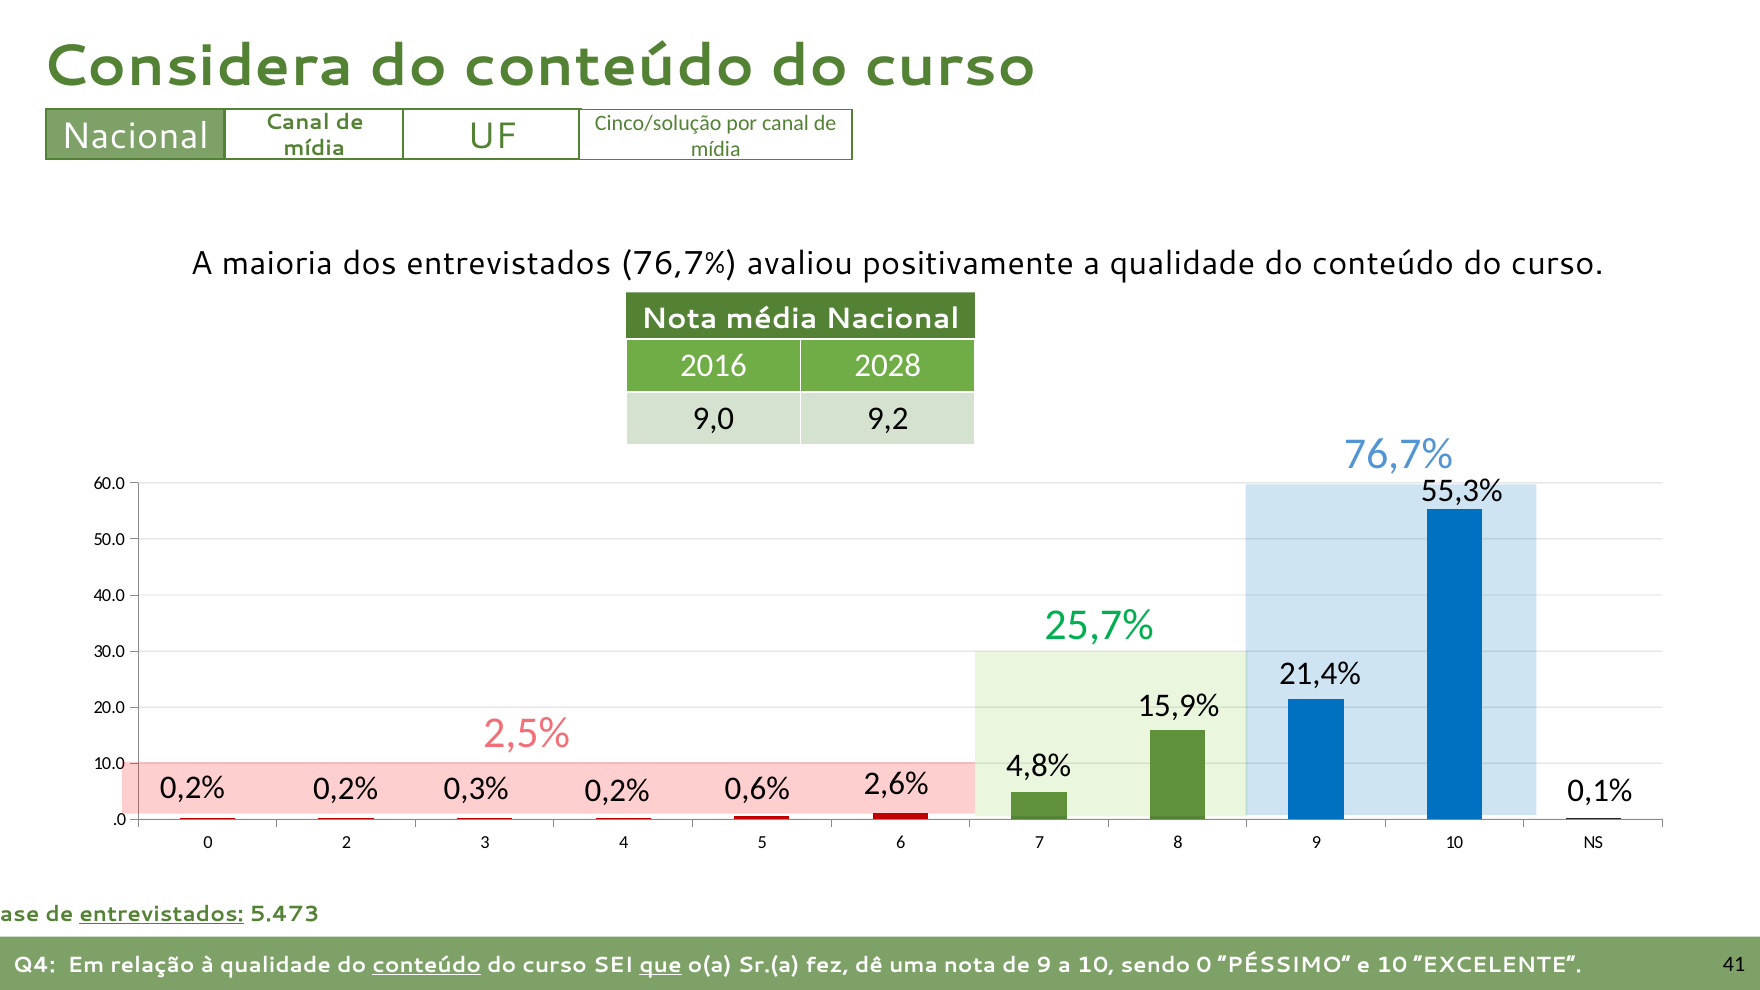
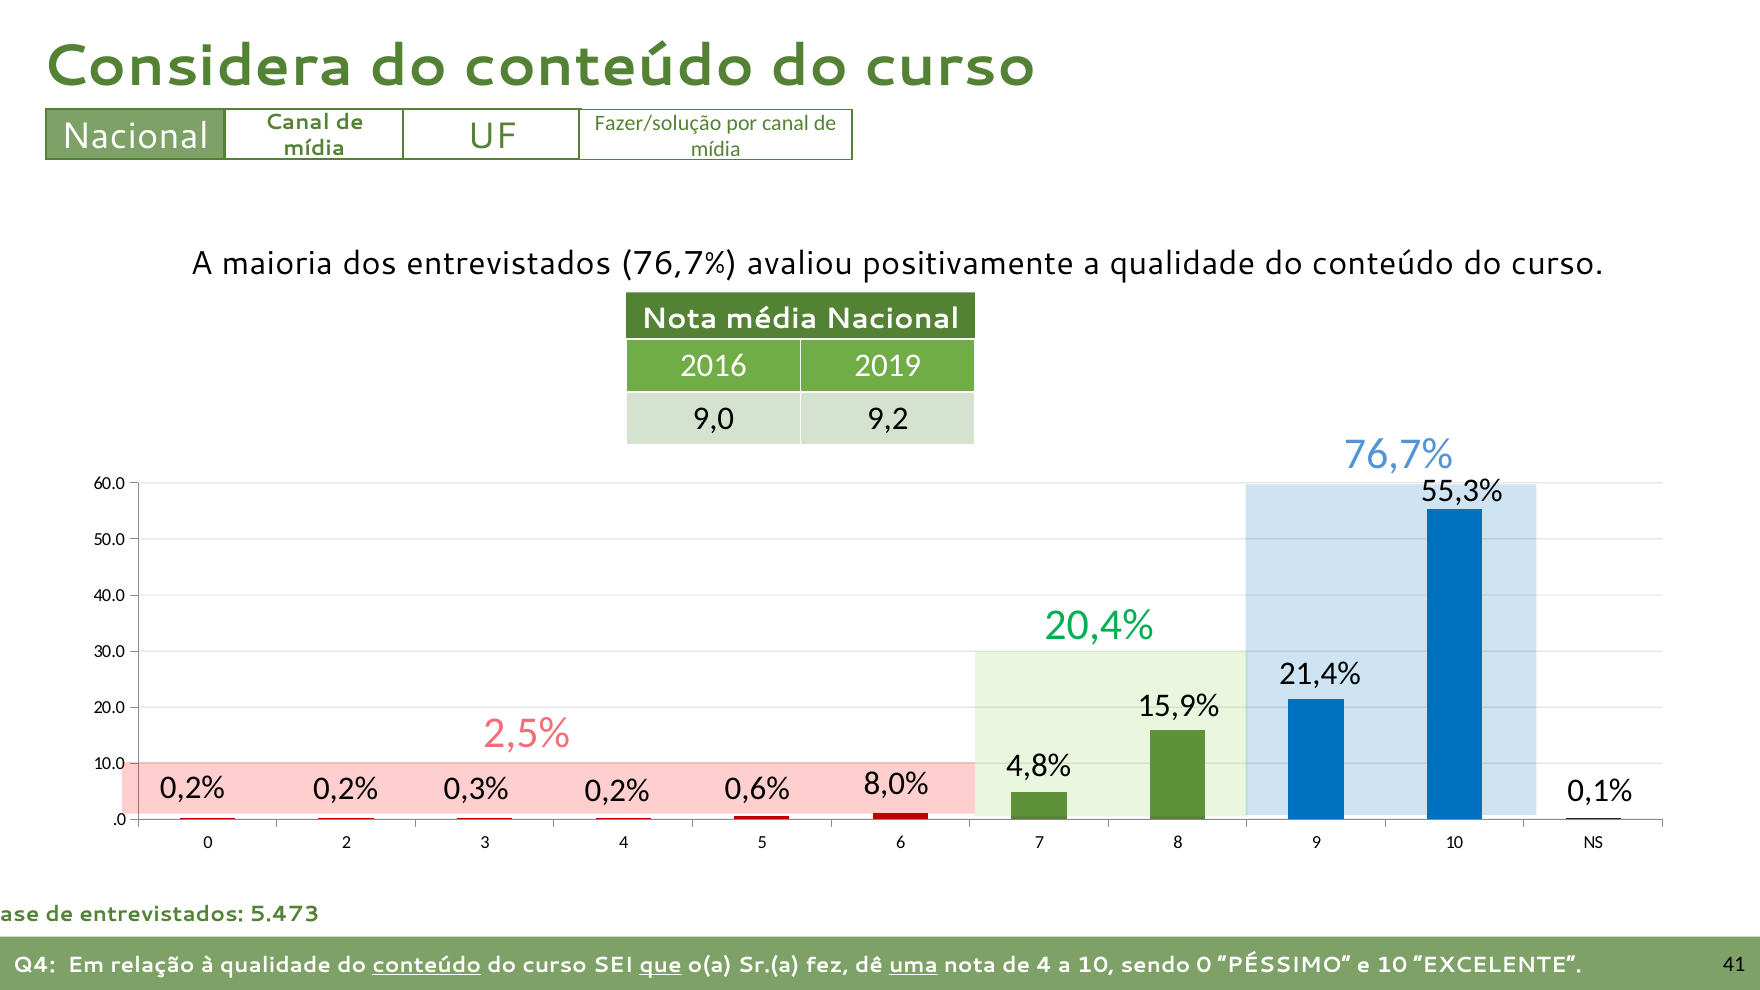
Cinco/solução: Cinco/solução -> Fazer/solução
2028: 2028 -> 2019
25,7%: 25,7% -> 20,4%
2,6%: 2,6% -> 8,0%
entrevistados at (162, 914) underline: present -> none
uma underline: none -> present
de 9: 9 -> 4
